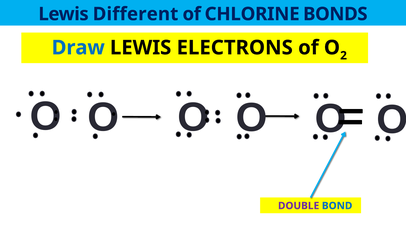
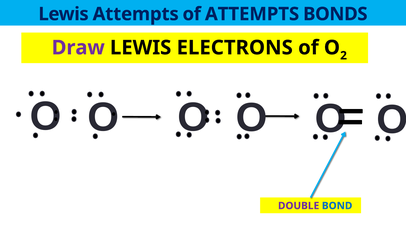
Lewis Different: Different -> Attempts
of CHLORINE: CHLORINE -> ATTEMPTS
Draw colour: blue -> purple
